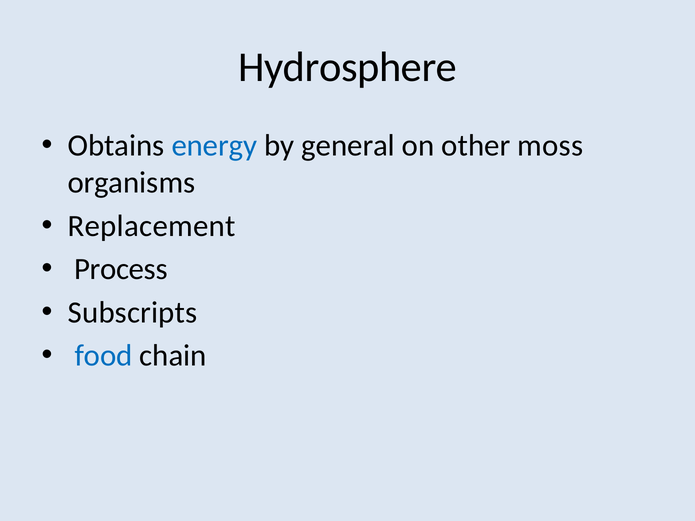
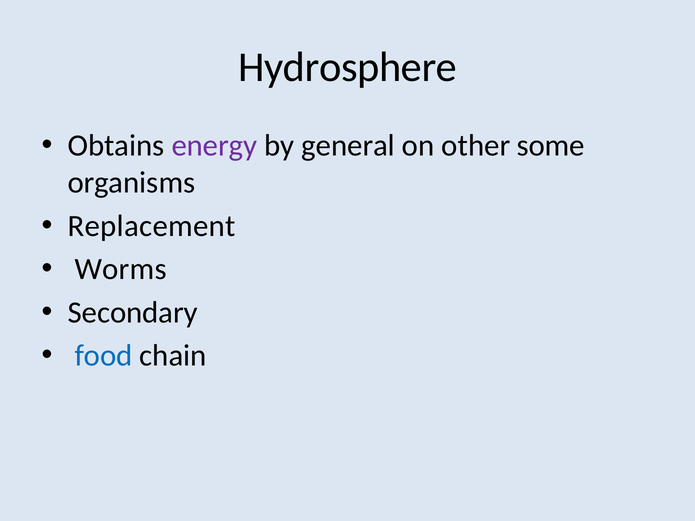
energy colour: blue -> purple
moss: moss -> some
Process: Process -> Worms
Subscripts: Subscripts -> Secondary
